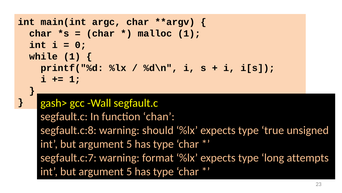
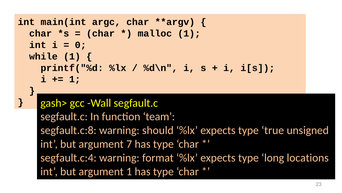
chan: chan -> team
5 at (129, 144): 5 -> 7
segfault.c:7: segfault.c:7 -> segfault.c:4
attempts: attempts -> locations
5 at (129, 171): 5 -> 1
